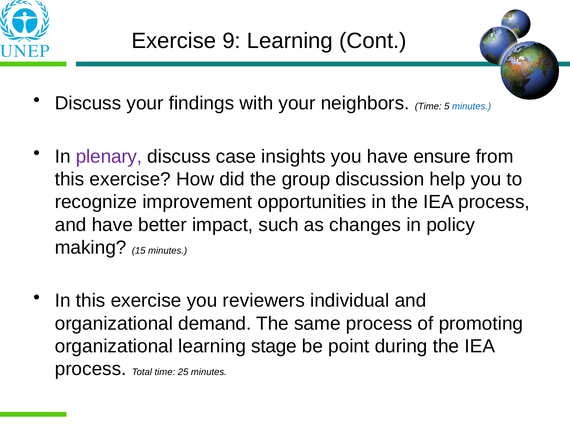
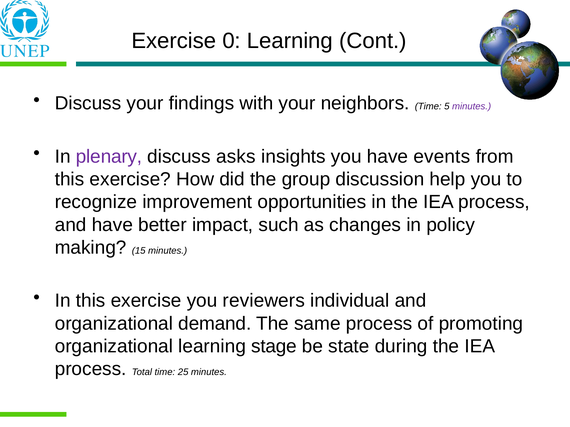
9: 9 -> 0
minutes at (472, 107) colour: blue -> purple
case: case -> asks
ensure: ensure -> events
point: point -> state
